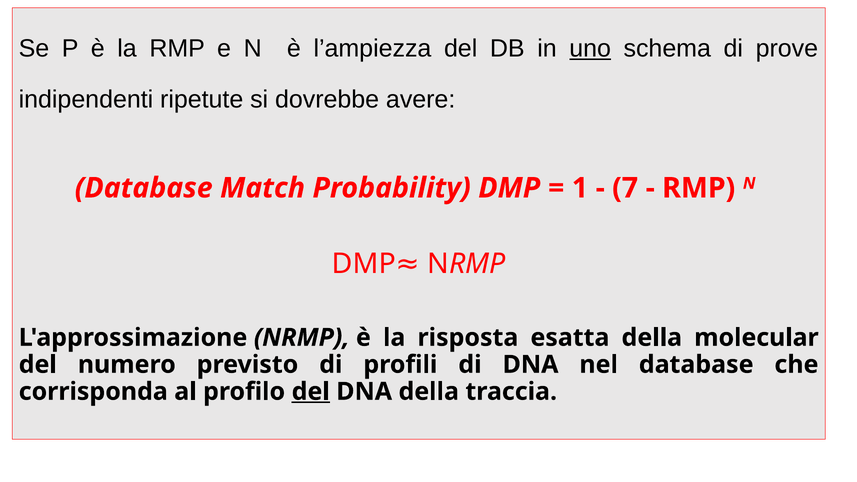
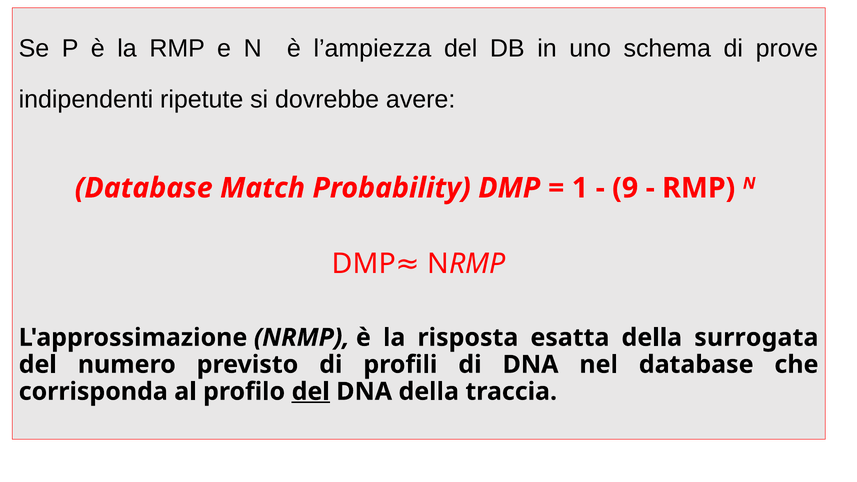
uno underline: present -> none
7: 7 -> 9
molecular: molecular -> surrogata
